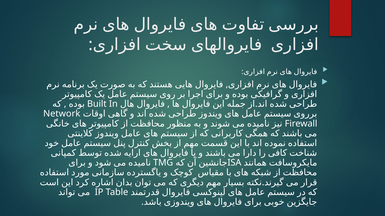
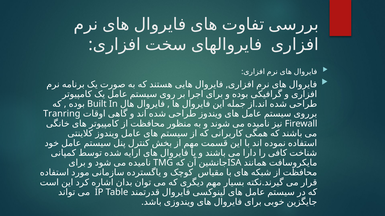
Network: Network -> Tranring
